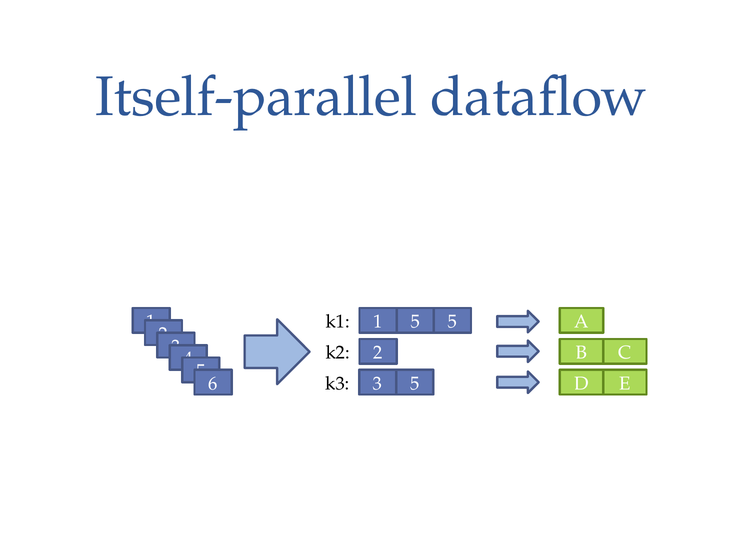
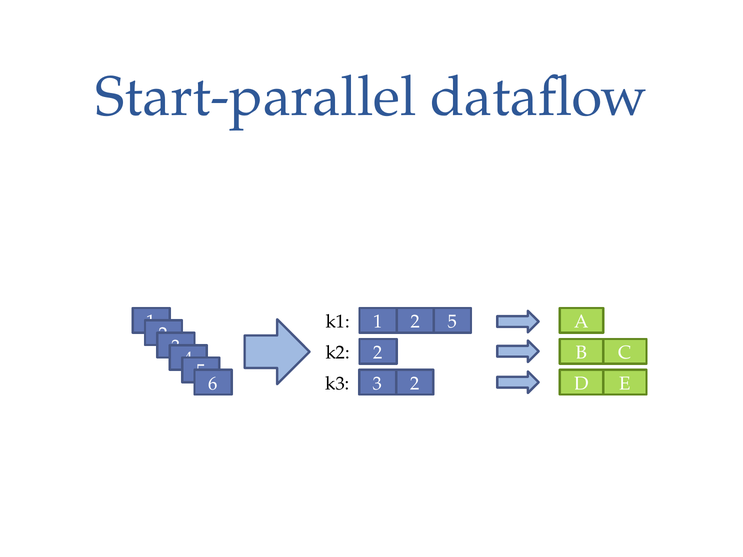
Itself-parallel: Itself-parallel -> Start-parallel
5 at (415, 322): 5 -> 2
3 5: 5 -> 2
